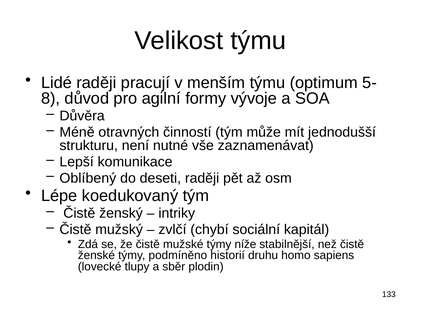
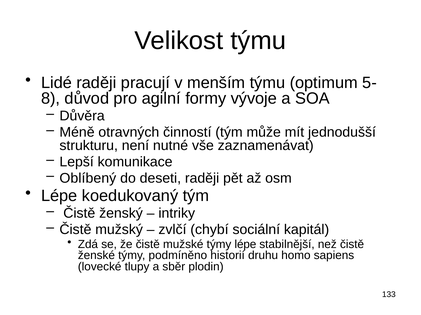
týmy níže: níže -> lépe
